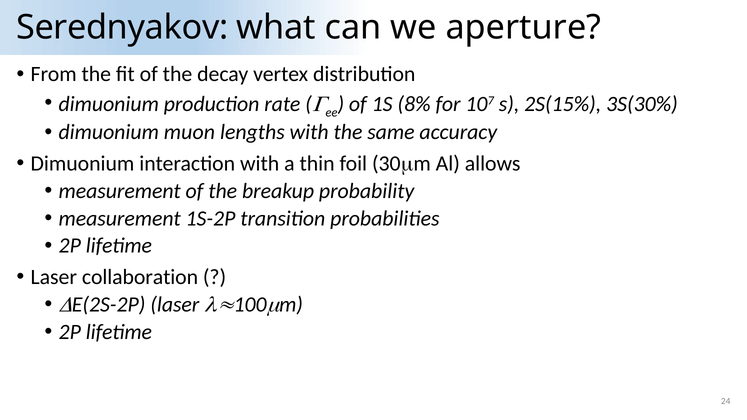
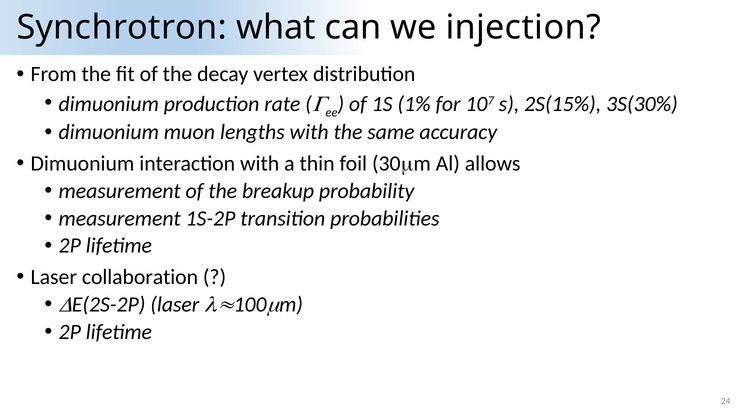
Serednyakov: Serednyakov -> Synchrotron
aperture: aperture -> injection
8%: 8% -> 1%
